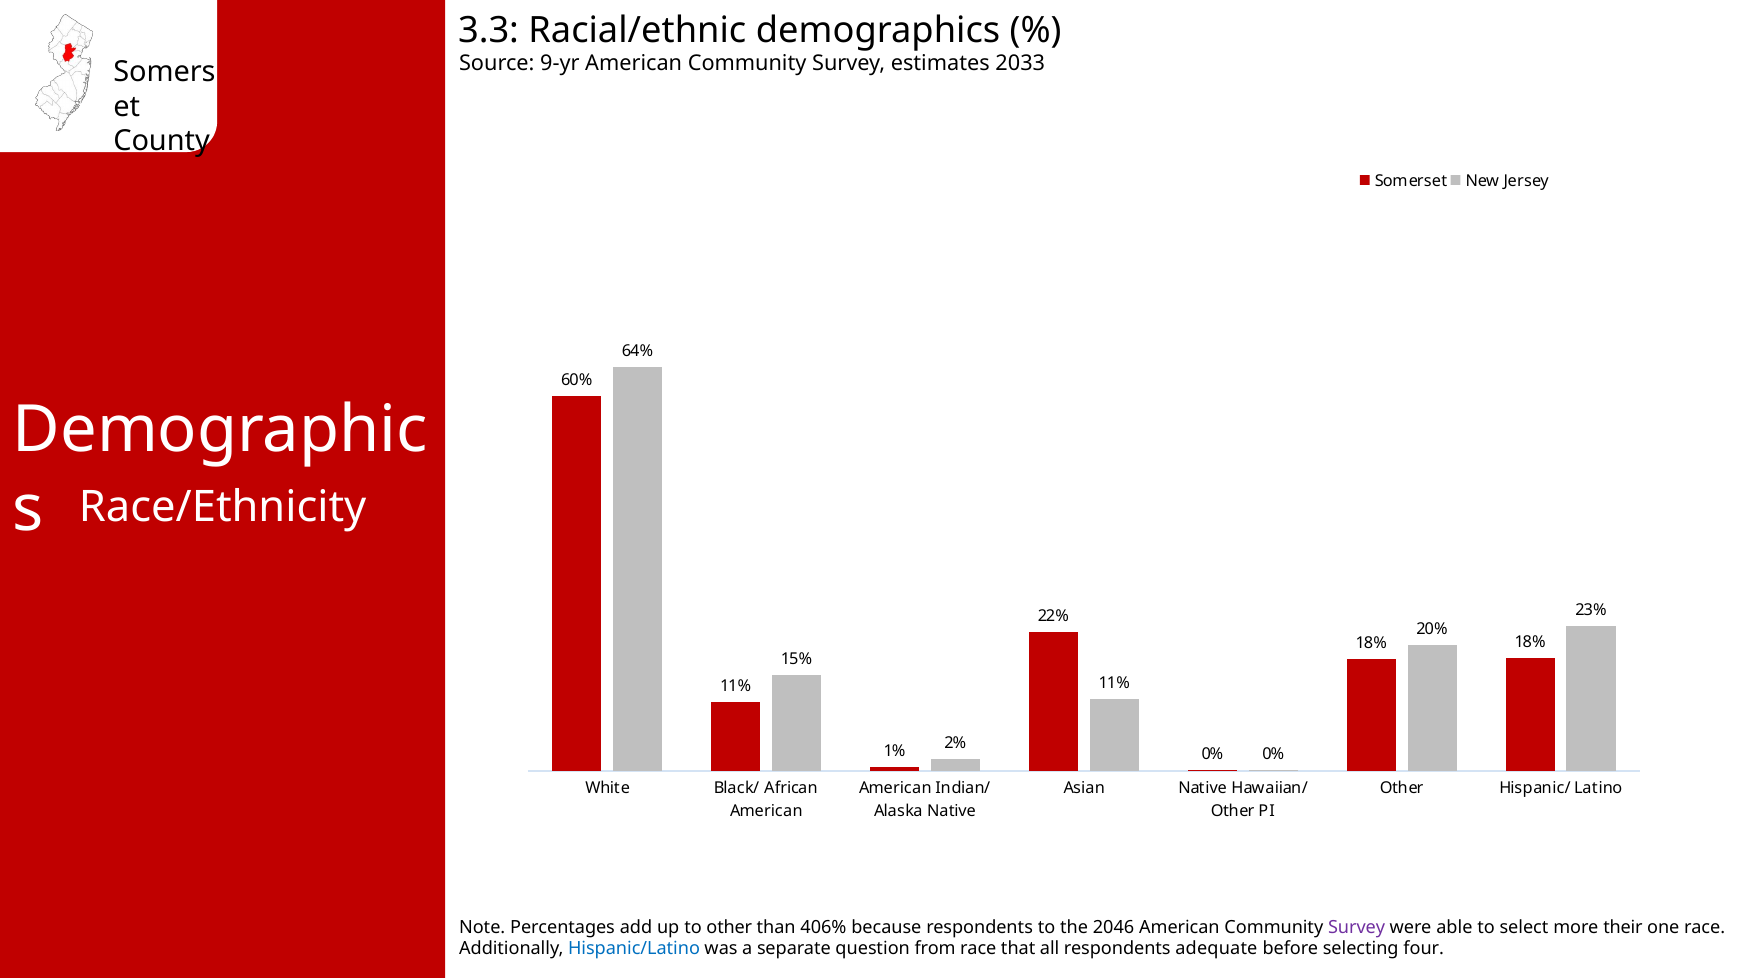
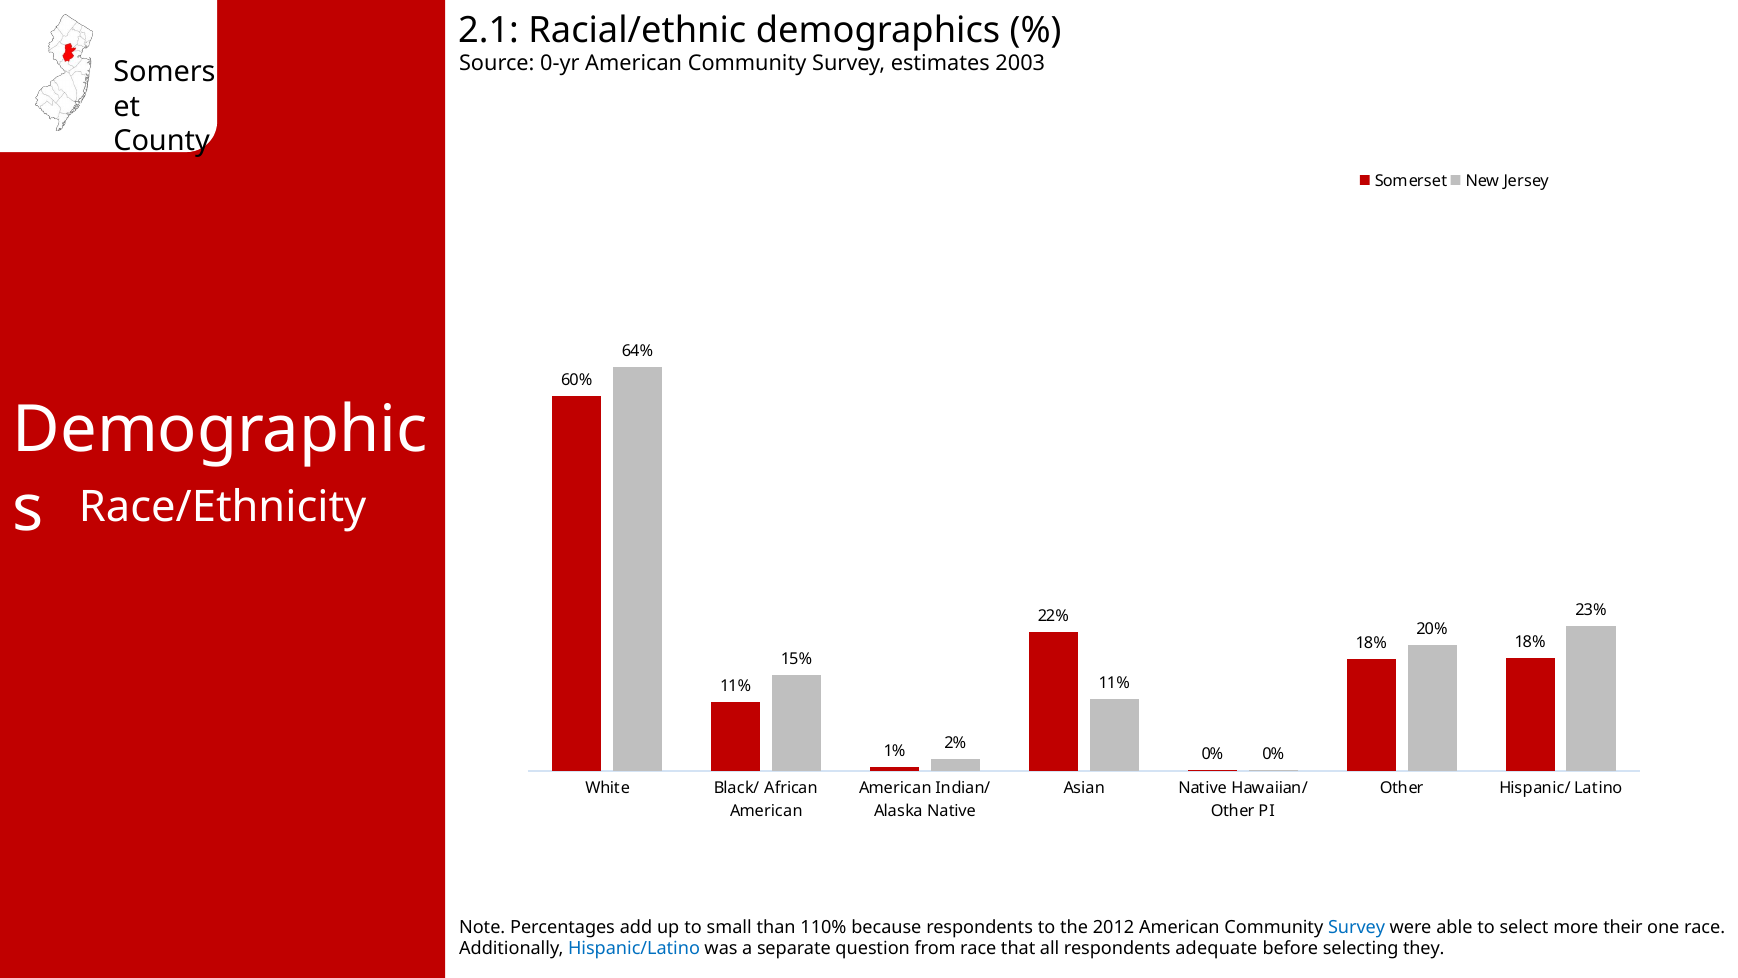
3.3: 3.3 -> 2.1
9-yr: 9-yr -> 0-yr
2033: 2033 -> 2003
to other: other -> small
406%: 406% -> 110%
2046: 2046 -> 2012
Survey at (1357, 927) colour: purple -> blue
four: four -> they
